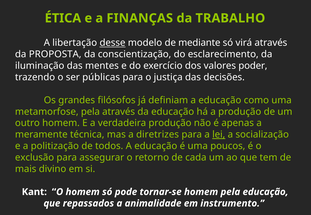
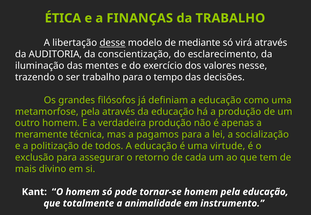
PROPOSTA: PROPOSTA -> AUDITORIA
poder: poder -> nesse
ser públicas: públicas -> trabalho
justiça: justiça -> tempo
diretrizes: diretrizes -> pagamos
lei underline: present -> none
poucos: poucos -> virtude
repassados: repassados -> totalmente
